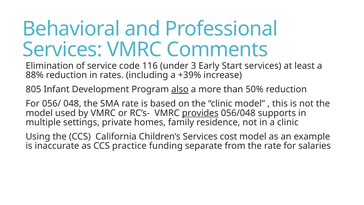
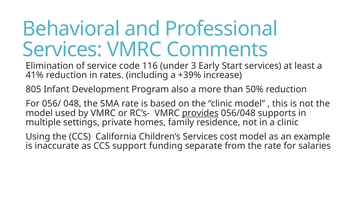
88%: 88% -> 41%
also underline: present -> none
practice: practice -> support
